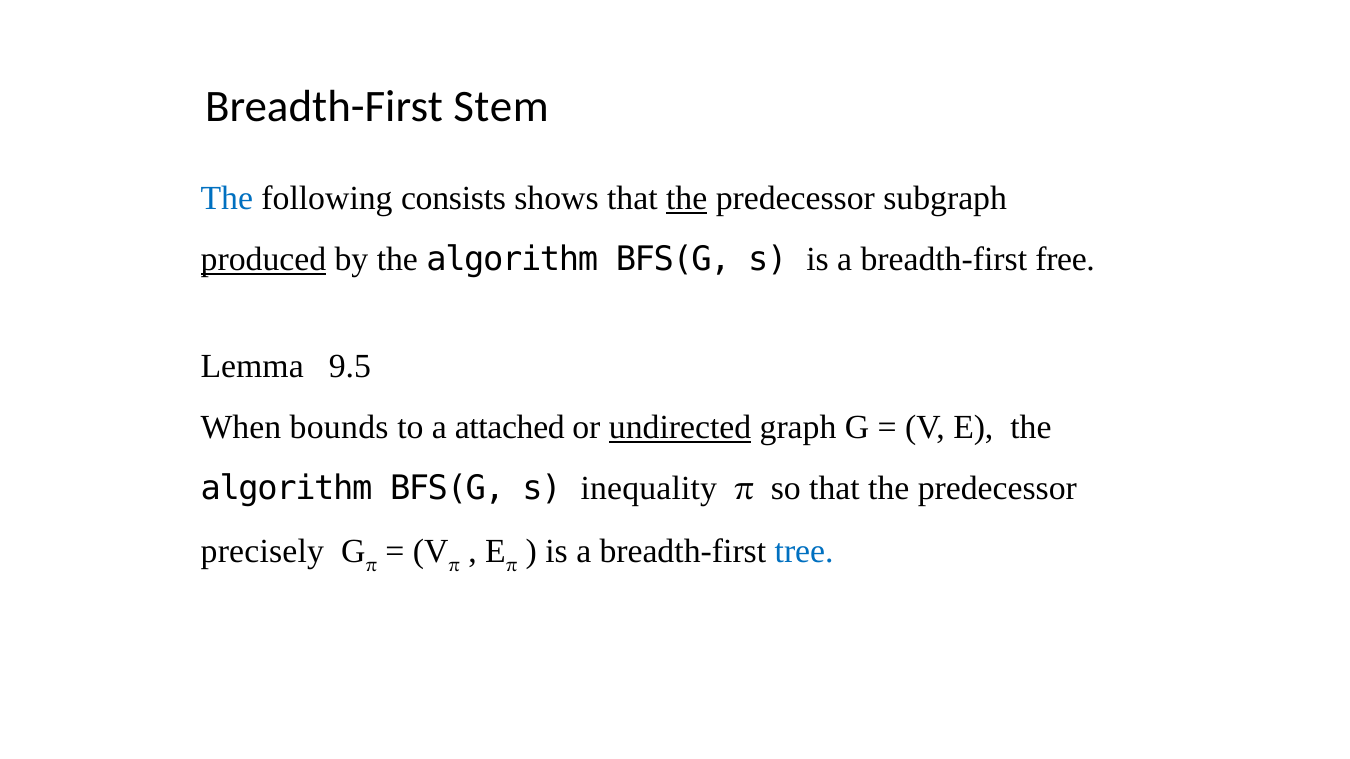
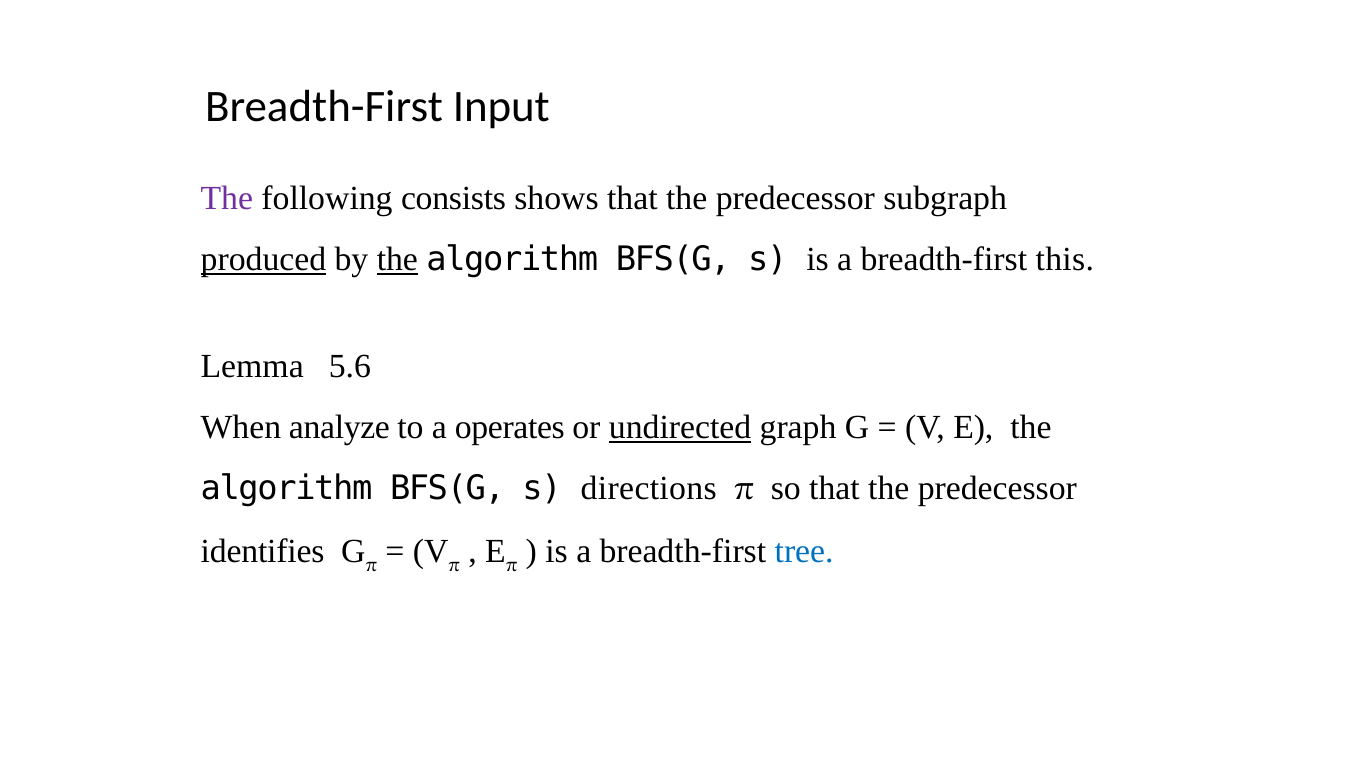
Stem: Stem -> Input
The at (227, 199) colour: blue -> purple
the at (687, 199) underline: present -> none
the at (397, 260) underline: none -> present
free: free -> this
9.5: 9.5 -> 5.6
bounds: bounds -> analyze
attached: attached -> operates
inequality: inequality -> directions
precisely: precisely -> identifies
